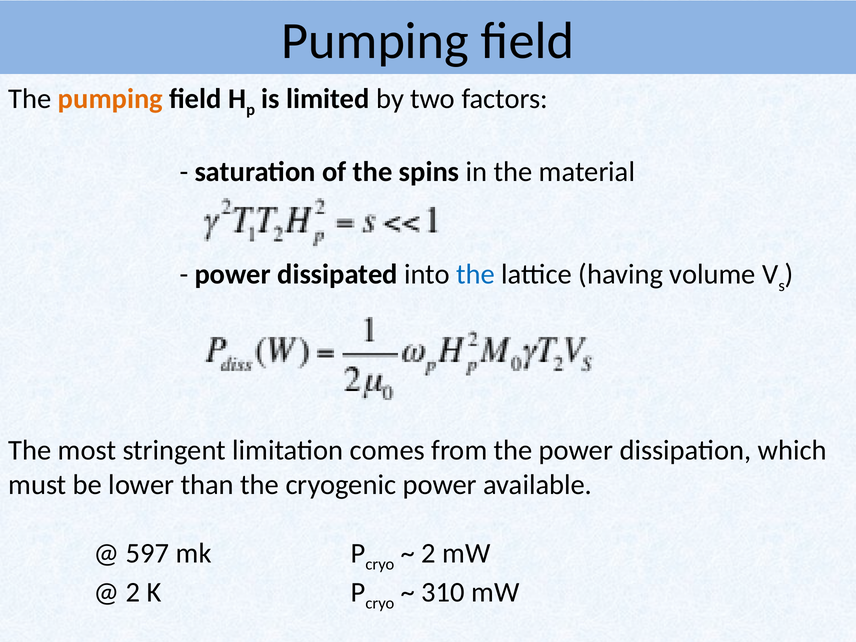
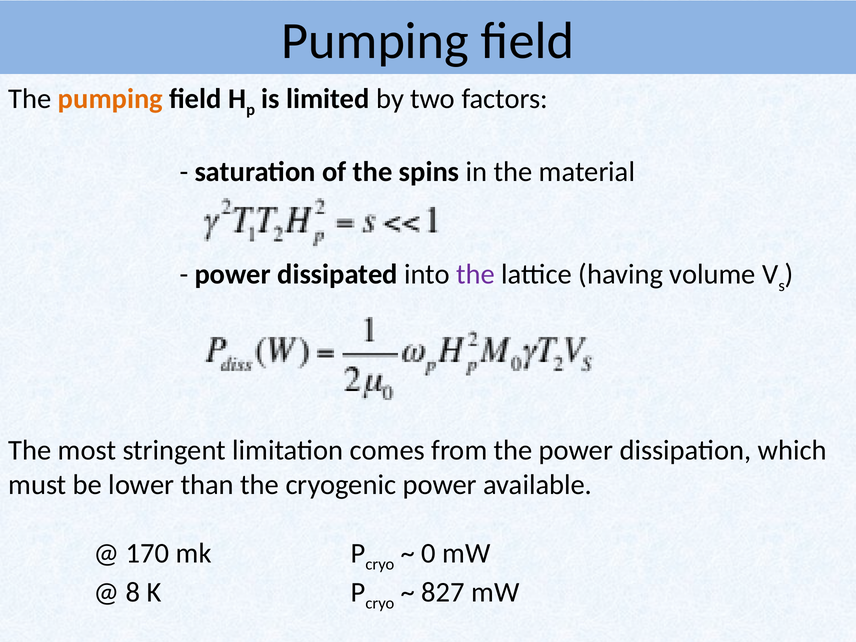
the at (475, 275) colour: blue -> purple
597: 597 -> 170
2 at (429, 553): 2 -> 0
2 at (133, 592): 2 -> 8
310: 310 -> 827
